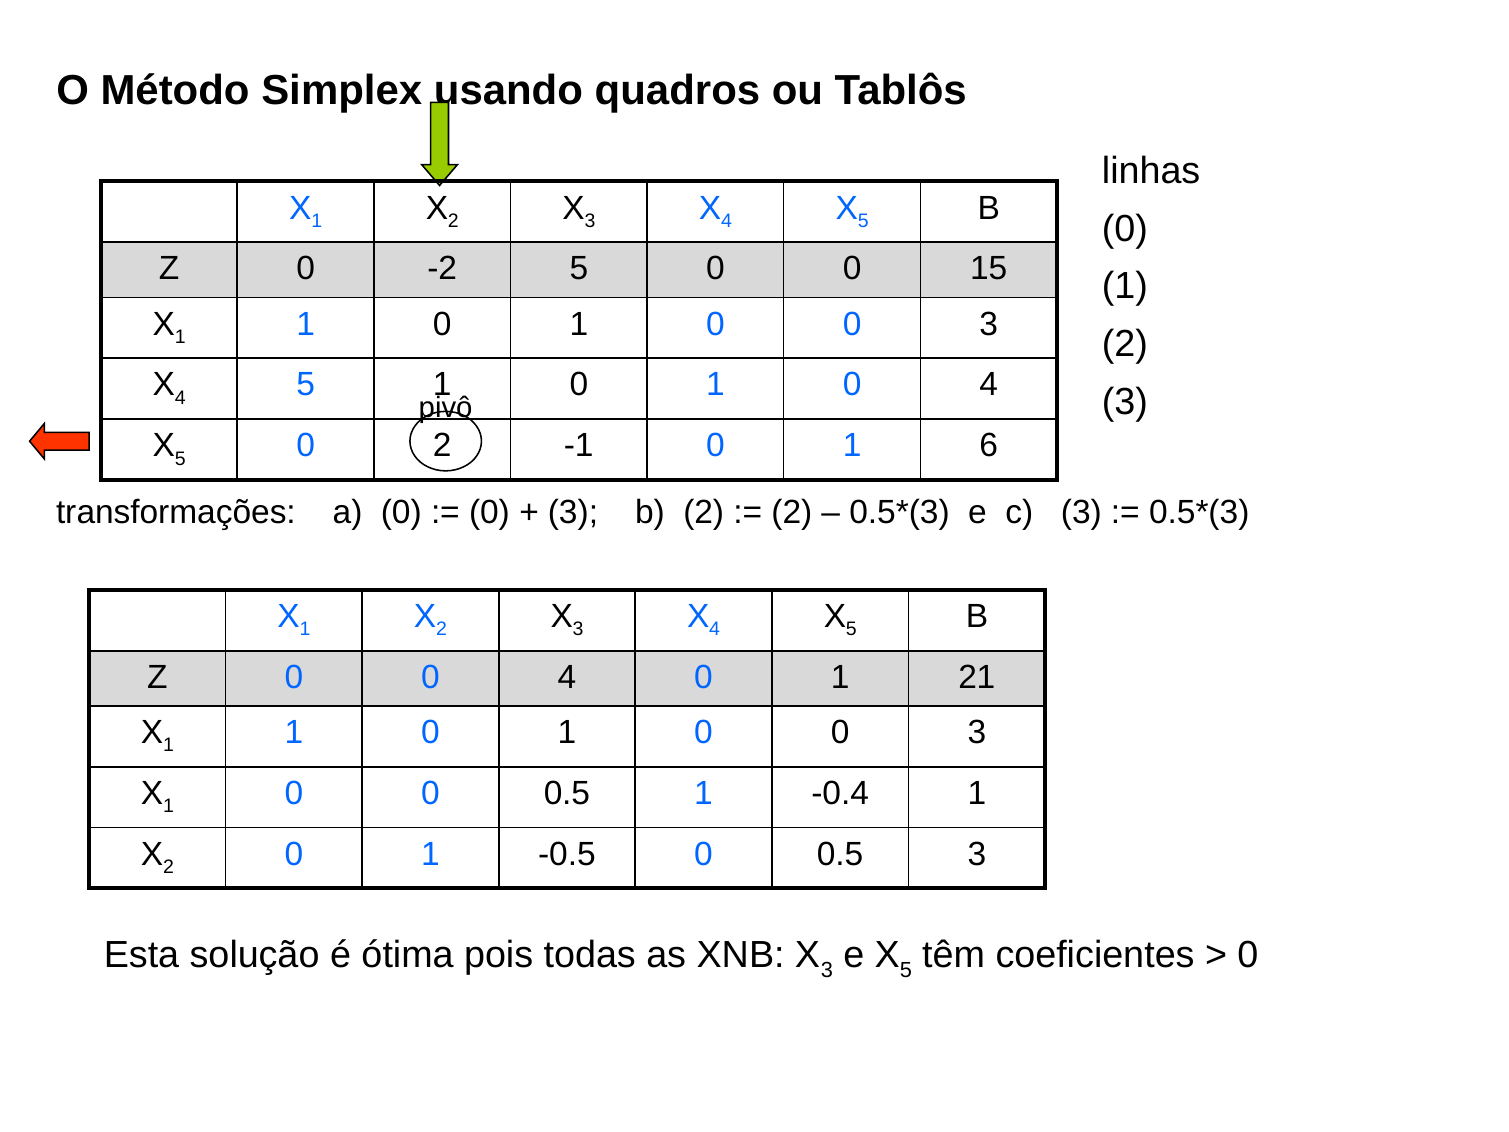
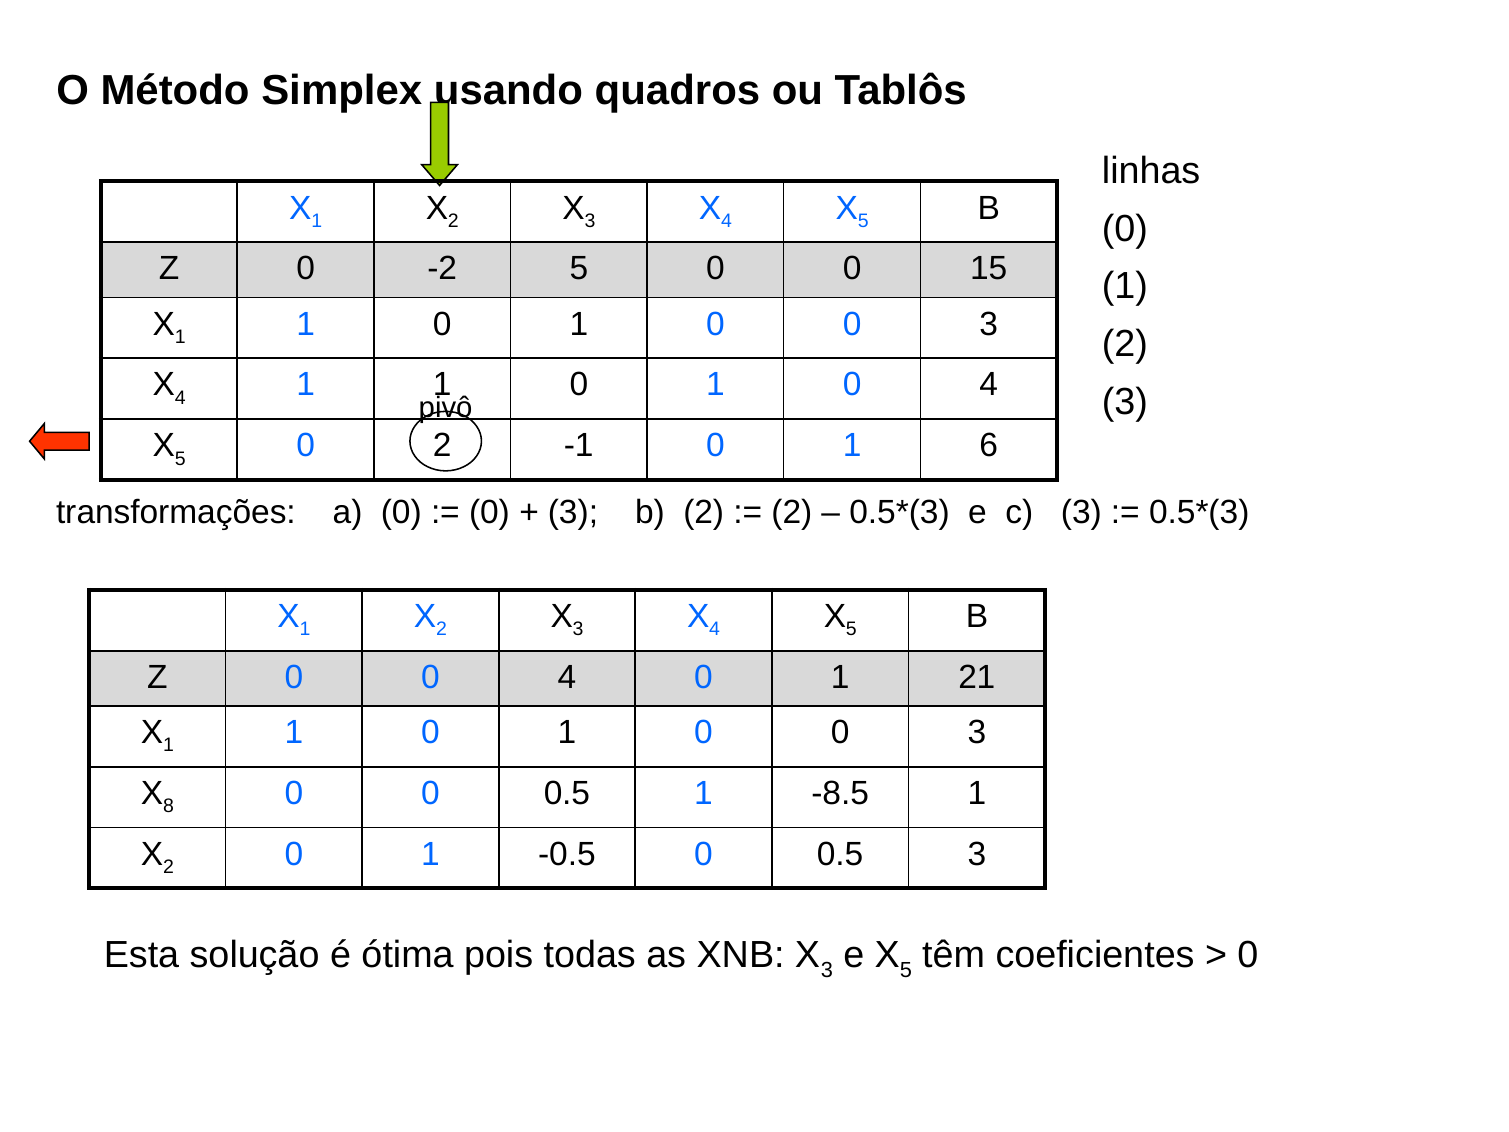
4 5: 5 -> 1
1 at (168, 806): 1 -> 8
-0.4: -0.4 -> -8.5
